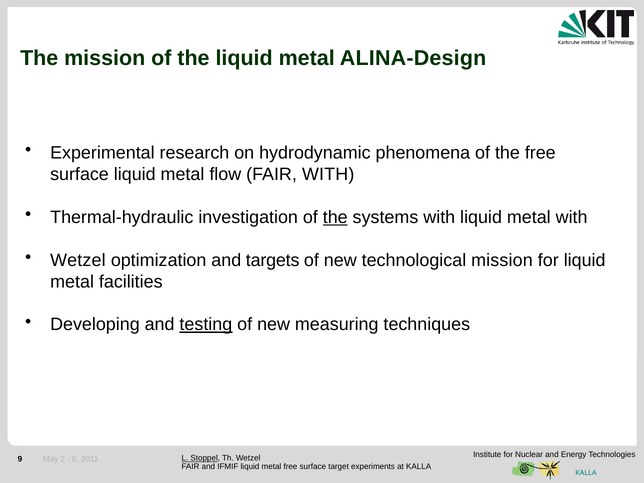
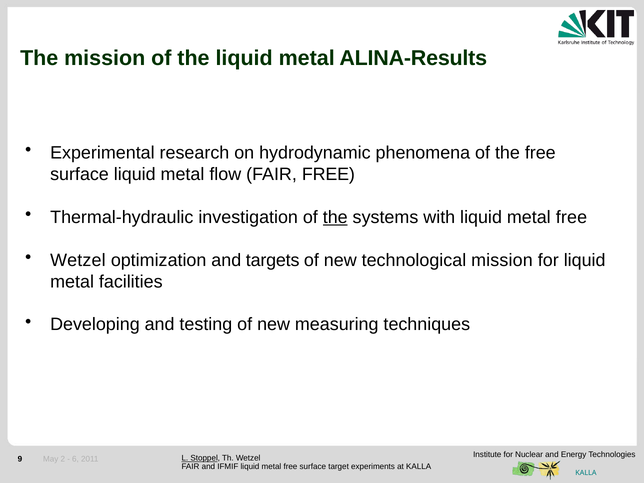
ALINA-Design: ALINA-Design -> ALINA-Results
FAIR WITH: WITH -> FREE
with liquid metal with: with -> free
testing underline: present -> none
